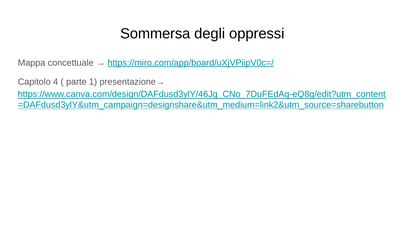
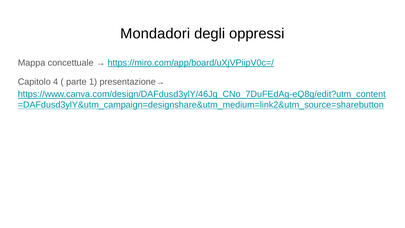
Sommersa: Sommersa -> Mondadori
